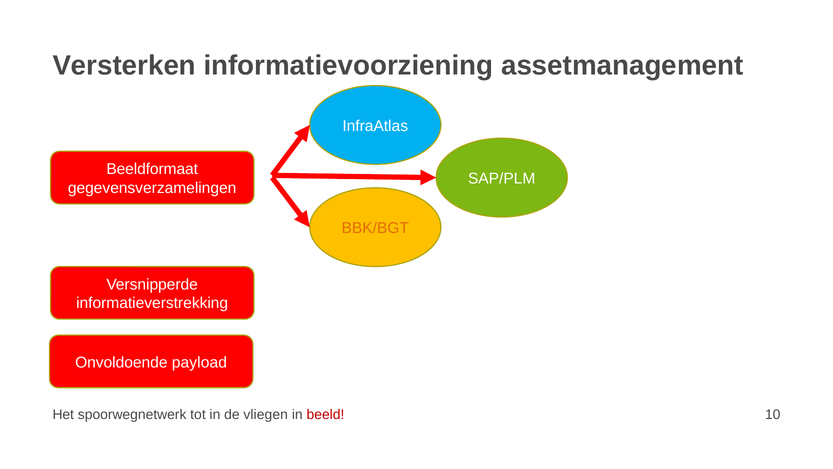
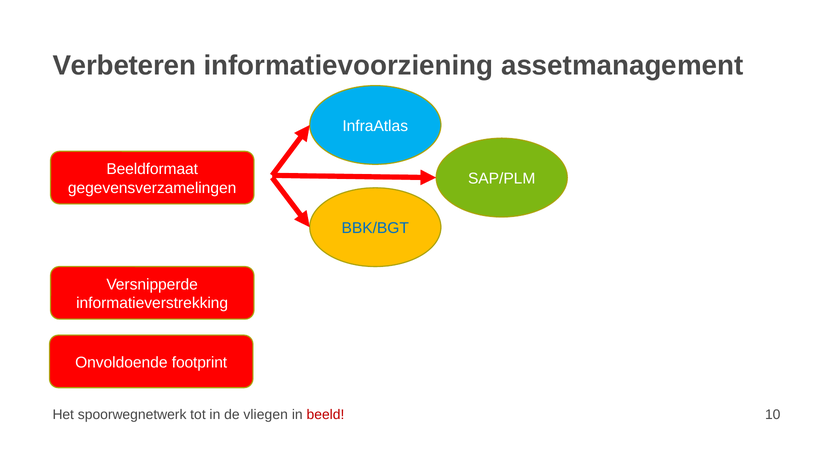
Versterken: Versterken -> Verbeteren
BBK/BGT colour: orange -> blue
payload: payload -> footprint
